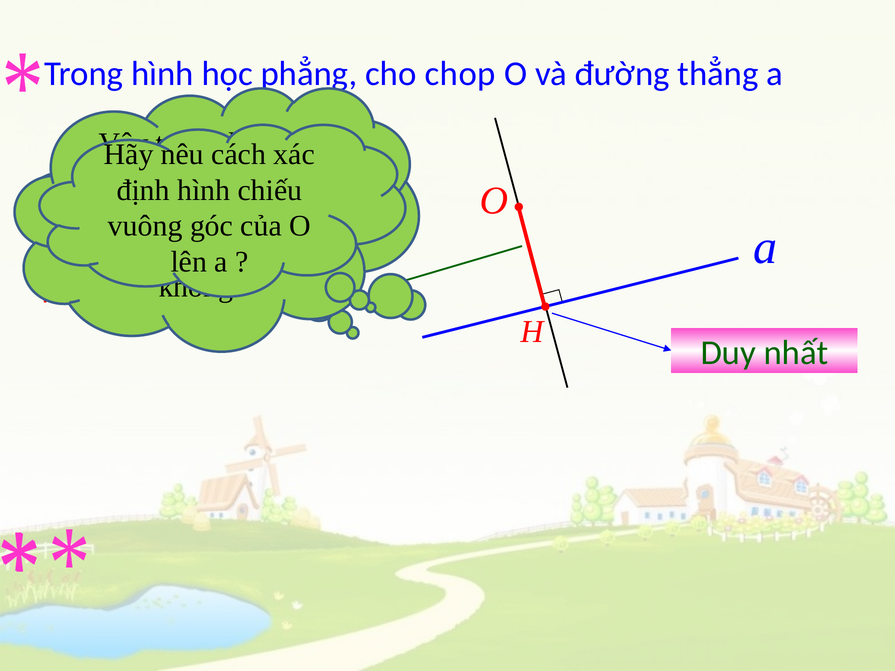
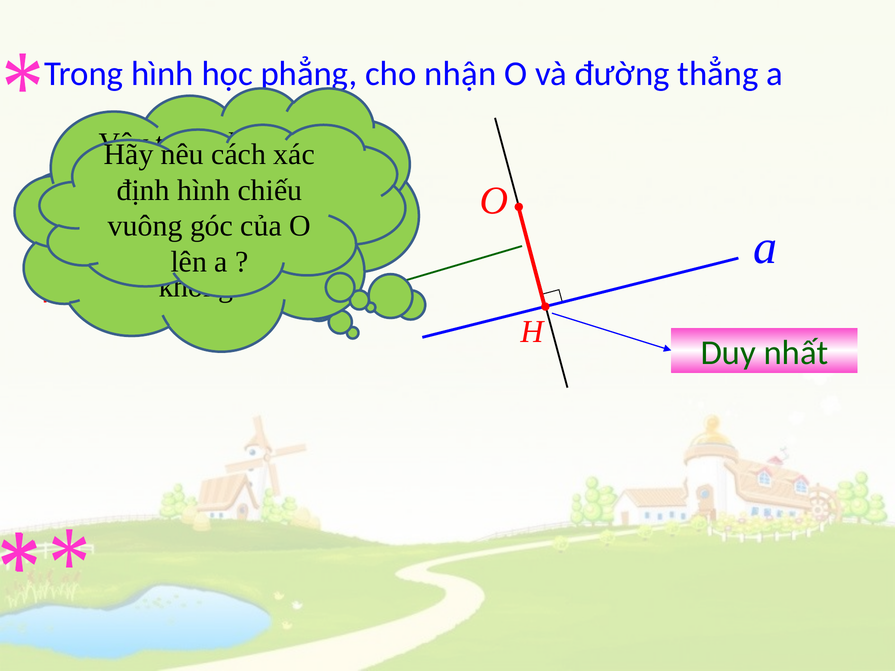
chop: chop -> nhận
